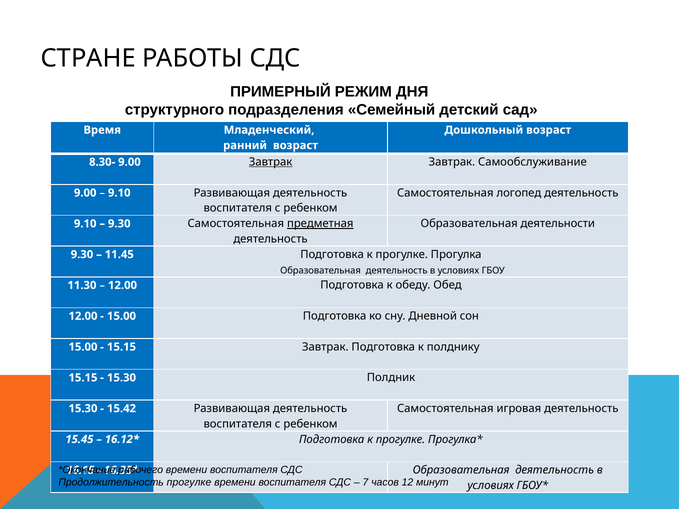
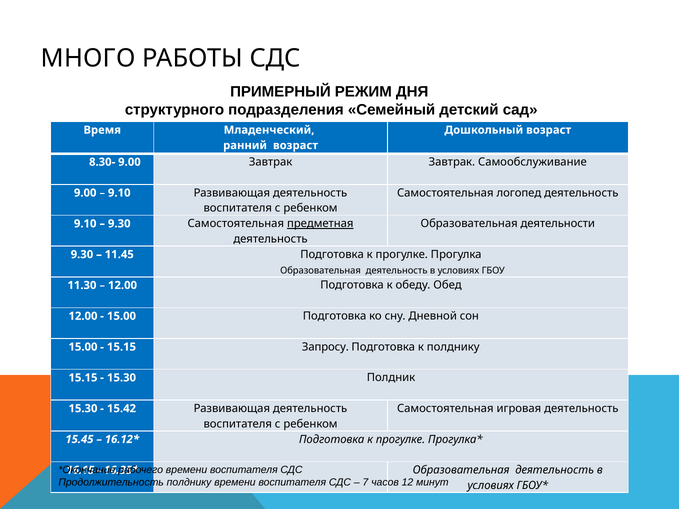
СТРАНЕ: СТРАНЕ -> МНОГО
Завтрак at (271, 162) underline: present -> none
Завтрак at (325, 347): Завтрак -> Запросу
Продолжительность прогулке: прогулке -> полднику
